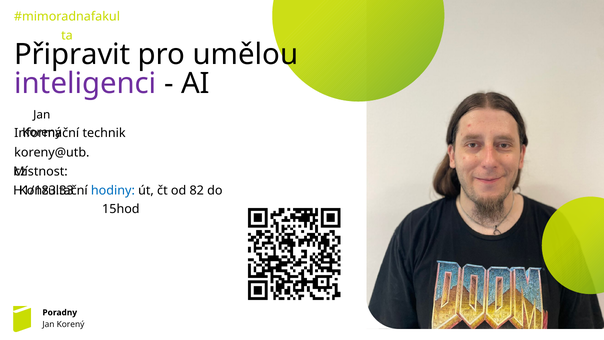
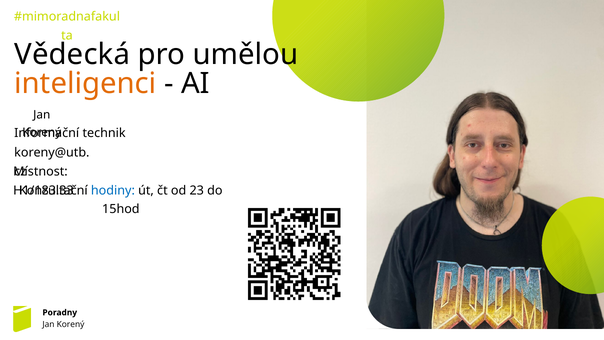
Připravit: Připravit -> Vědecká
inteligenci colour: purple -> orange
82: 82 -> 23
